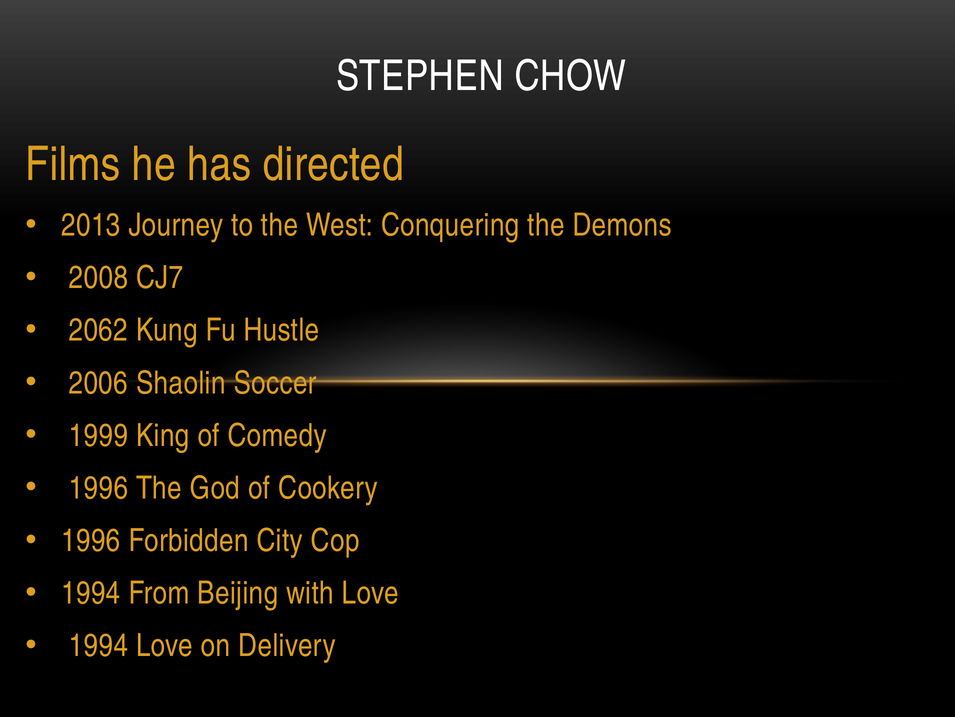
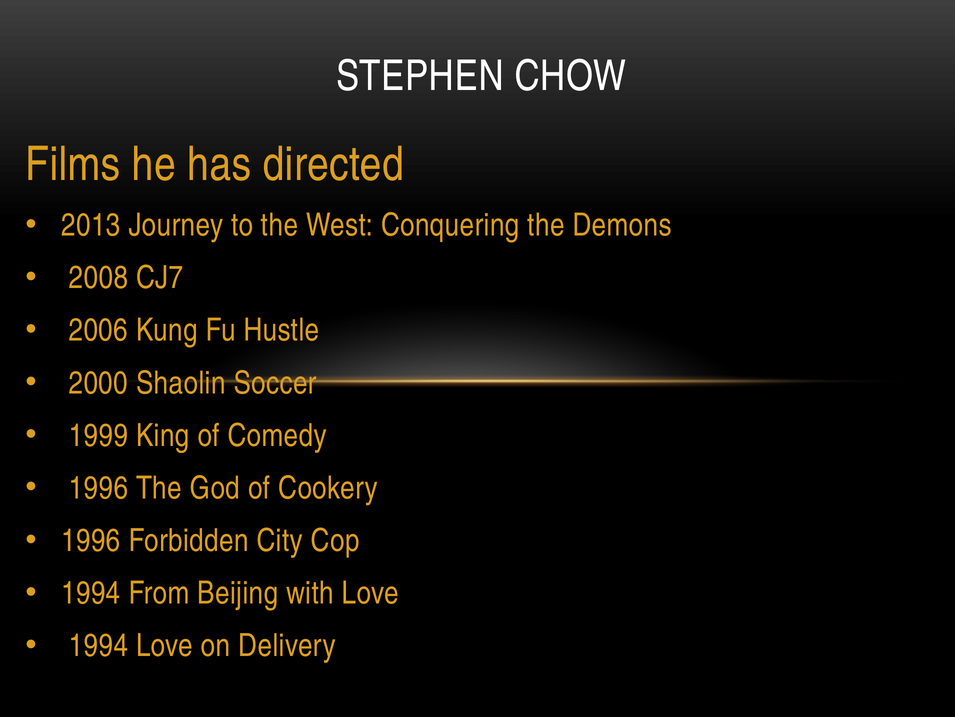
2062: 2062 -> 2006
2006: 2006 -> 2000
